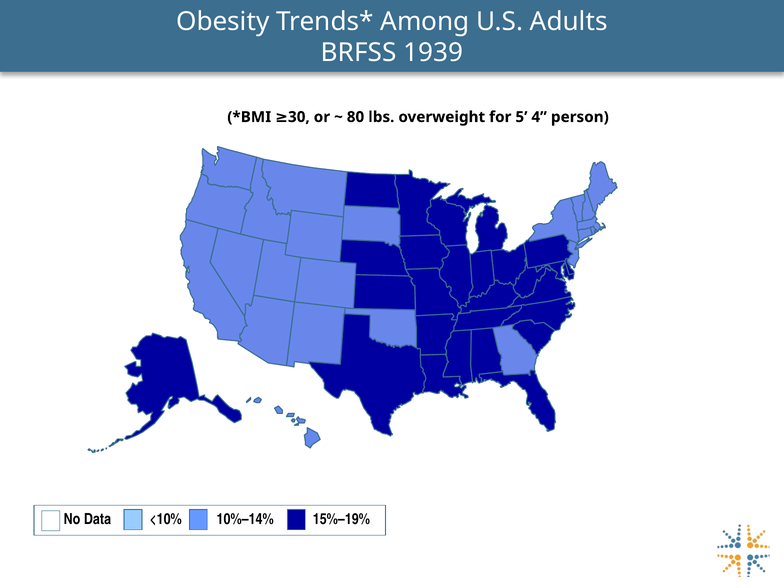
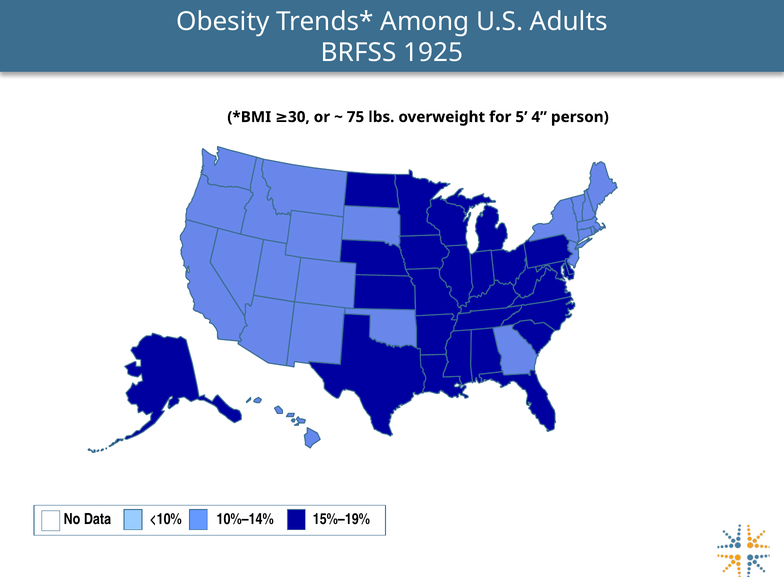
1939: 1939 -> 1925
80: 80 -> 75
